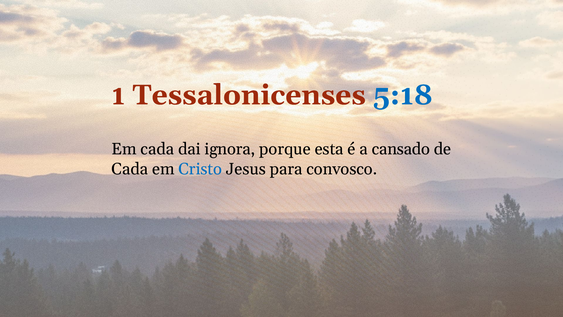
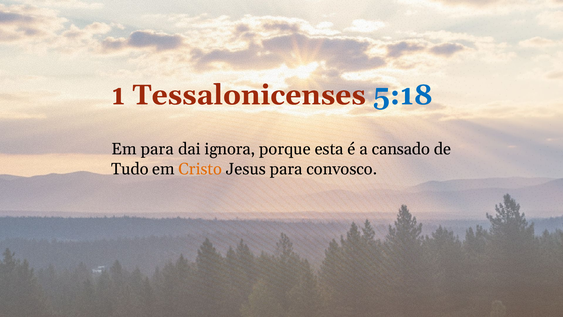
Em cada: cada -> para
Cada at (130, 169): Cada -> Tudo
Cristo colour: blue -> orange
